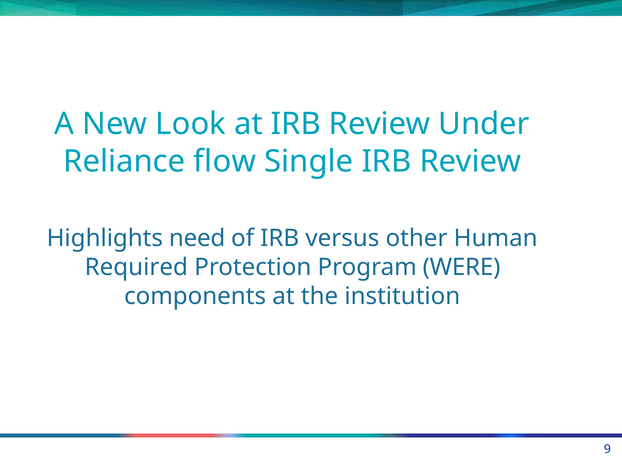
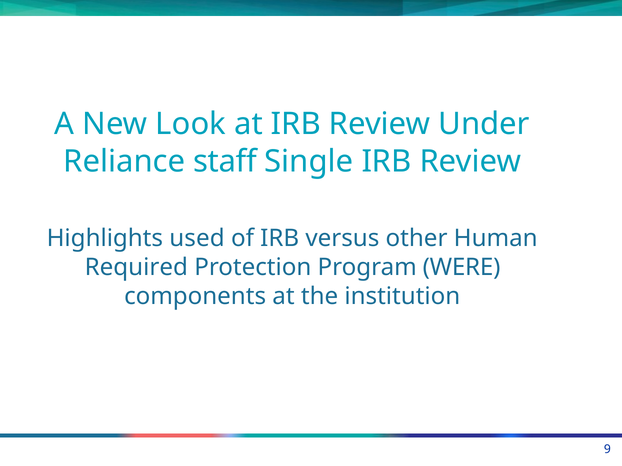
flow: flow -> staff
need: need -> used
